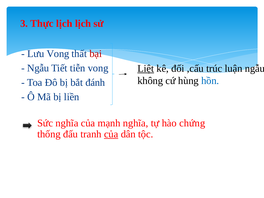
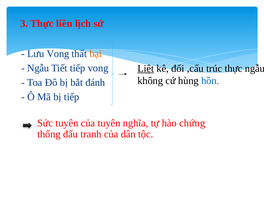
Thực lịch: lịch -> liền
bại colour: red -> orange
Tiết tiễn: tiễn -> tiếp
trúc luận: luận -> thực
bị liền: liền -> tiếp
Sức nghĩa: nghĩa -> tuyên
của mạnh: mạnh -> tuyên
của at (111, 134) underline: present -> none
